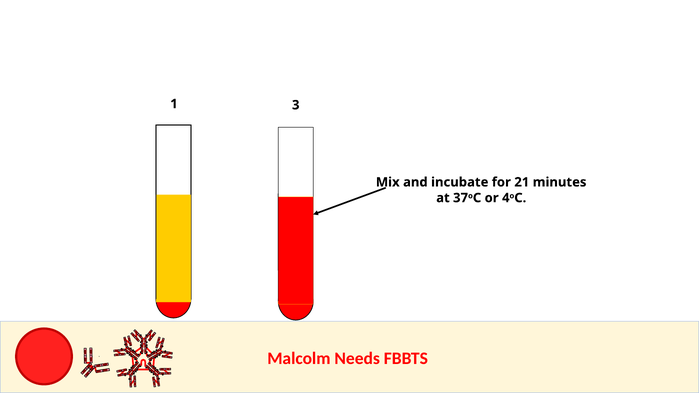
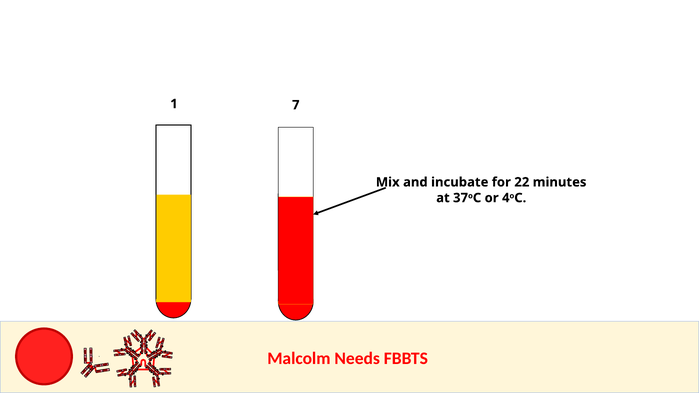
3: 3 -> 7
21: 21 -> 22
